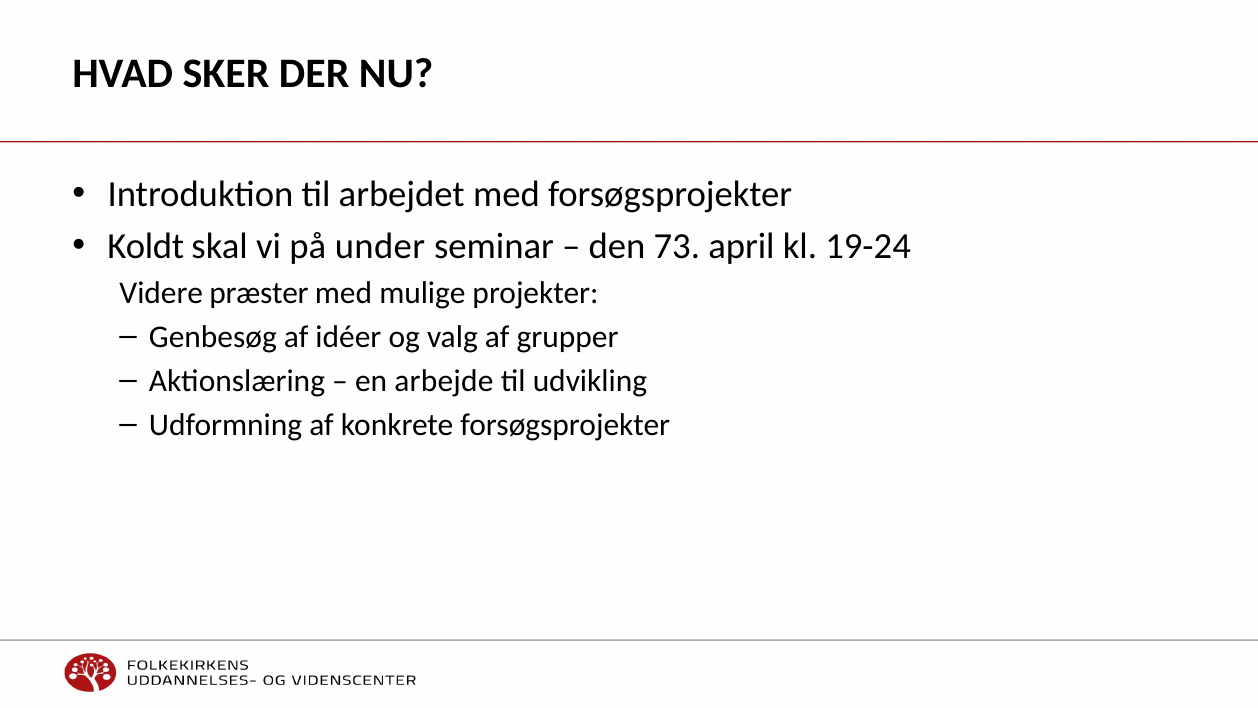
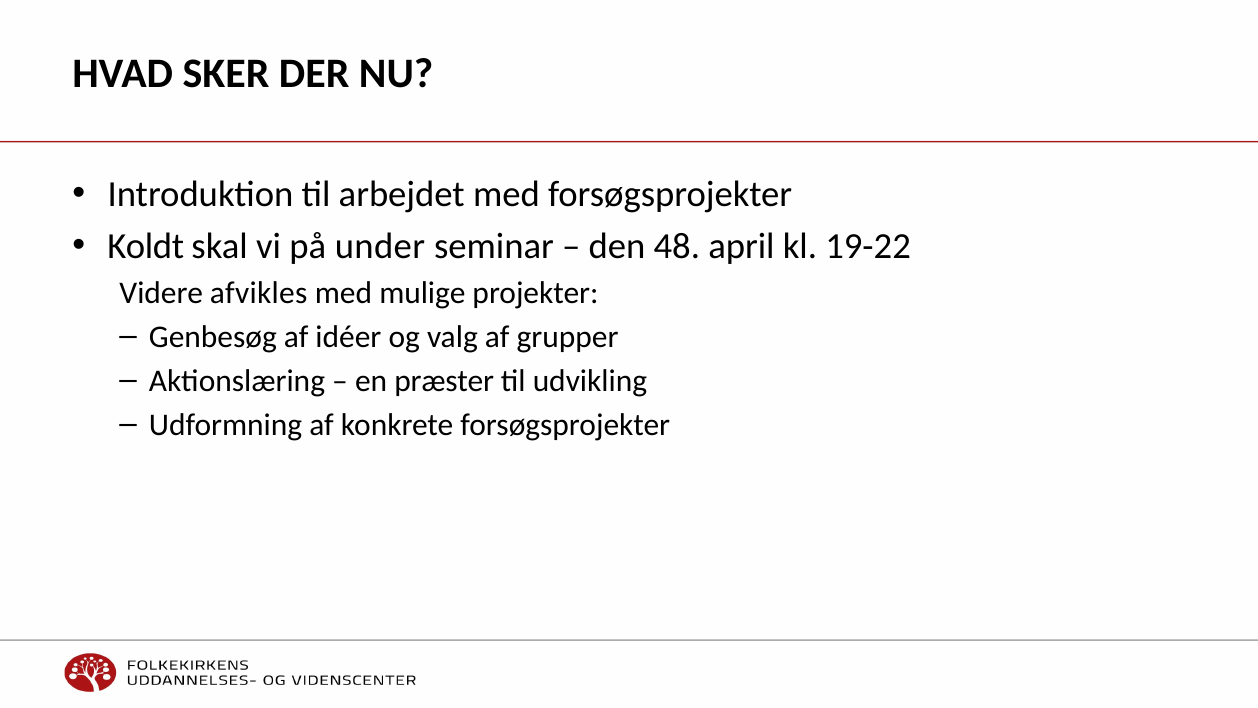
73: 73 -> 48
19-24: 19-24 -> 19-22
præster: præster -> afvikles
arbejde: arbejde -> præster
